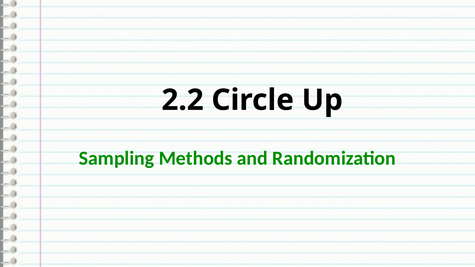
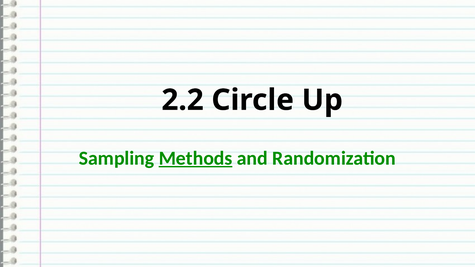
Methods underline: none -> present
